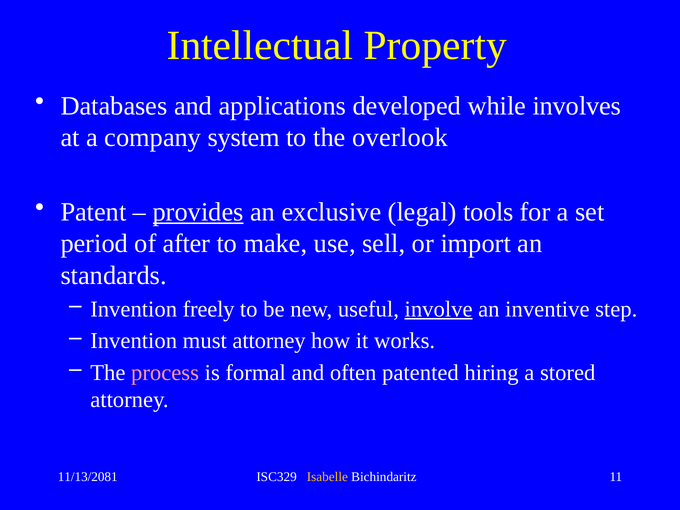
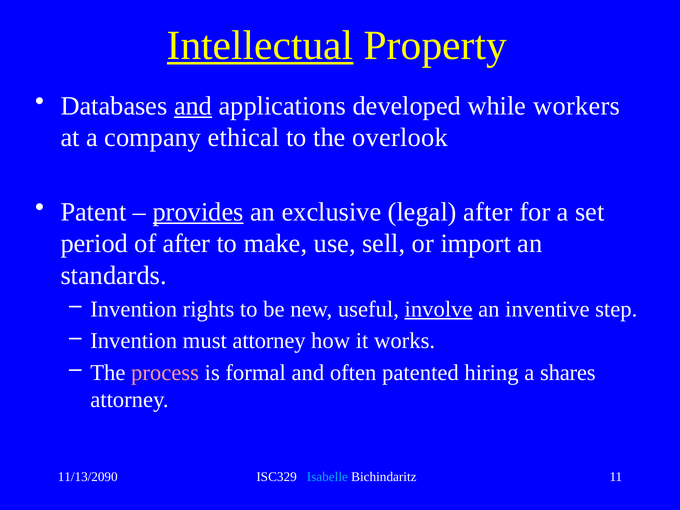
Intellectual underline: none -> present
and at (193, 106) underline: none -> present
involves: involves -> workers
system: system -> ethical
legal tools: tools -> after
freely: freely -> rights
stored: stored -> shares
11/13/2081: 11/13/2081 -> 11/13/2090
Isabelle colour: yellow -> light blue
